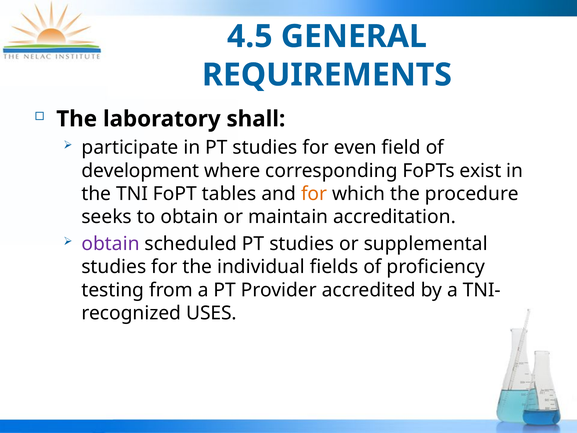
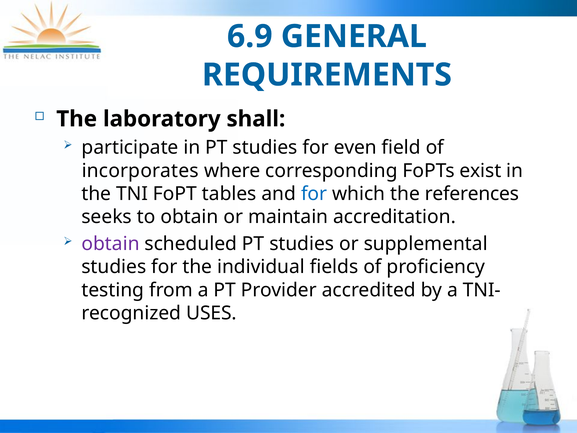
4.5: 4.5 -> 6.9
development: development -> incorporates
for at (314, 194) colour: orange -> blue
procedure: procedure -> references
